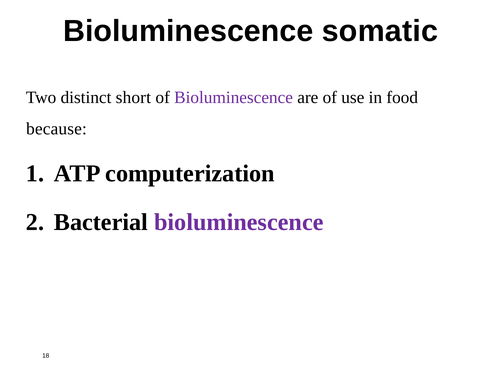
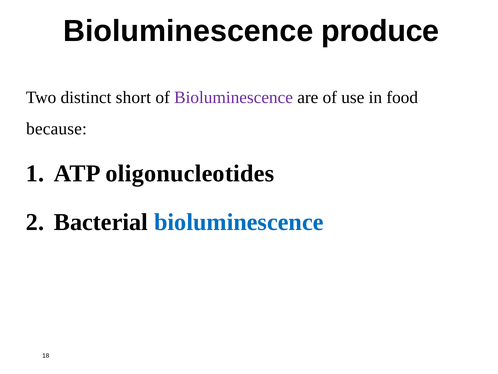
somatic: somatic -> produce
computerization: computerization -> oligonucleotides
bioluminescence at (239, 222) colour: purple -> blue
